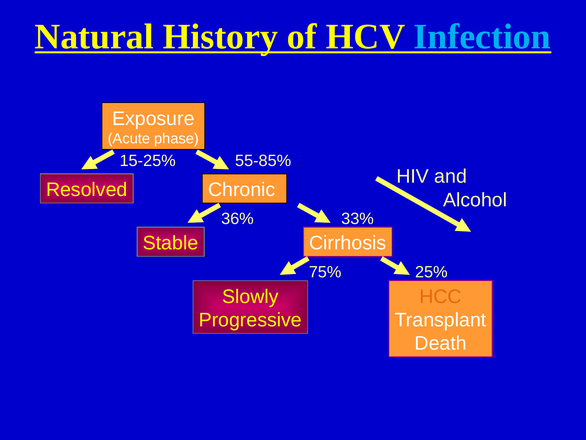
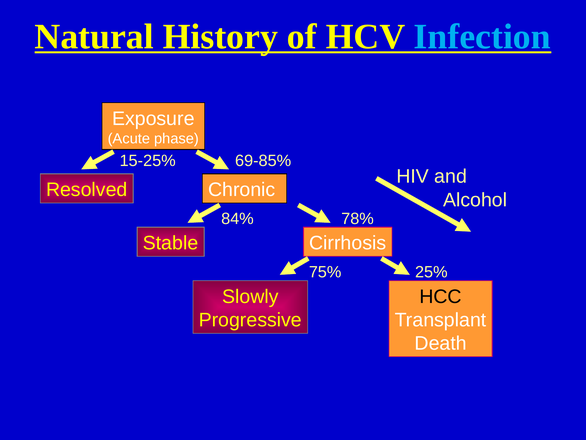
55-85%: 55-85% -> 69-85%
36%: 36% -> 84%
33%: 33% -> 78%
HCC colour: orange -> black
